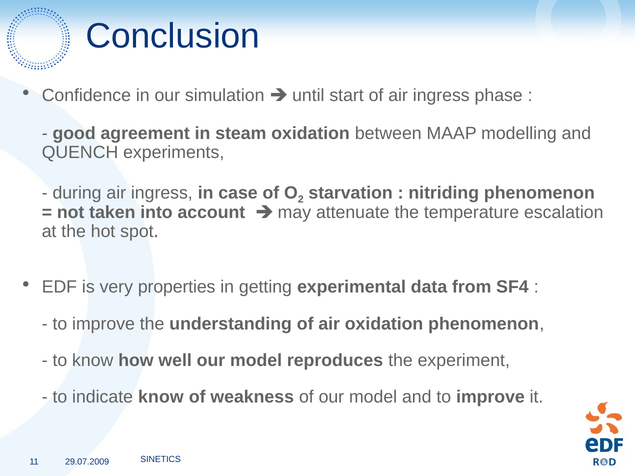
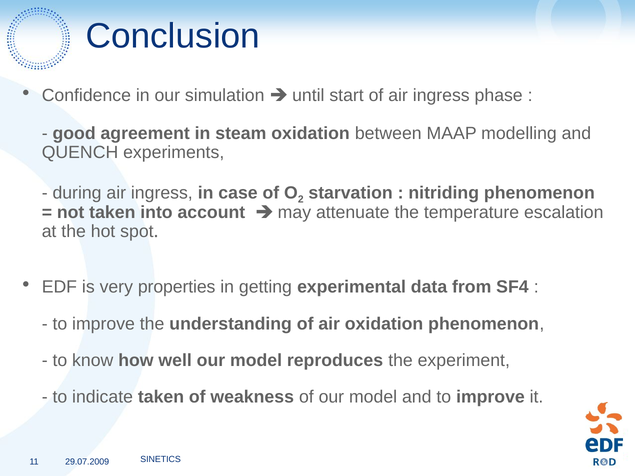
indicate know: know -> taken
